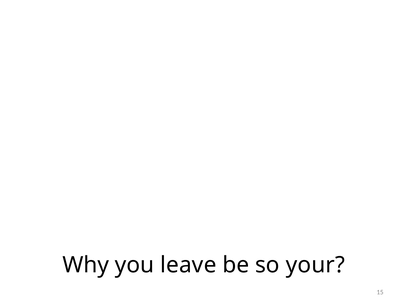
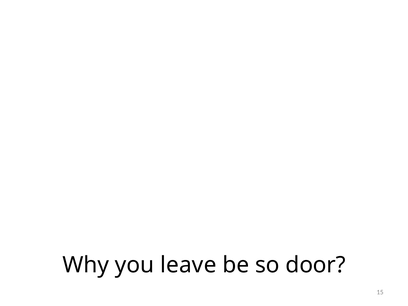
your: your -> door
